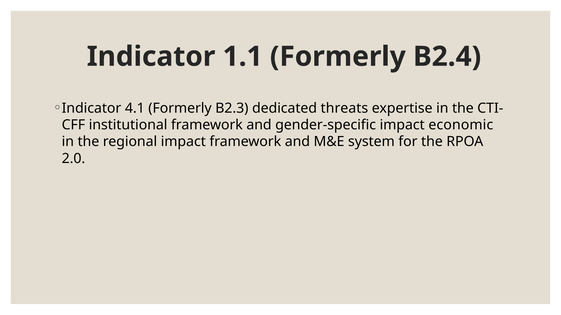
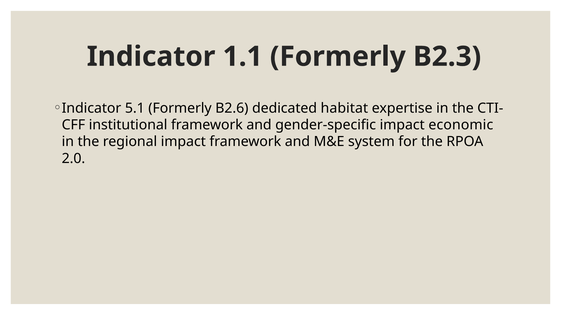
B2.4: B2.4 -> B2.3
4.1: 4.1 -> 5.1
B2.3: B2.3 -> B2.6
threats: threats -> habitat
